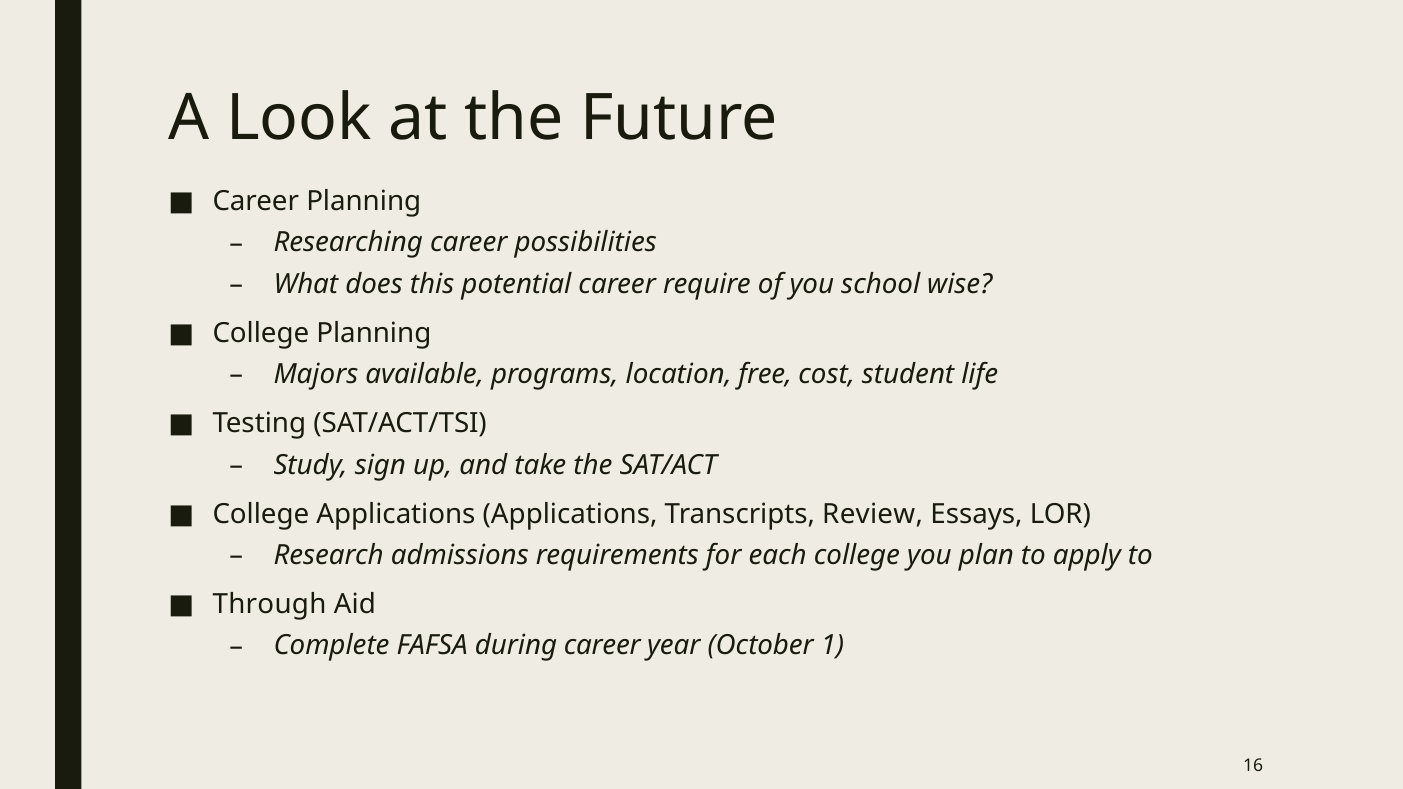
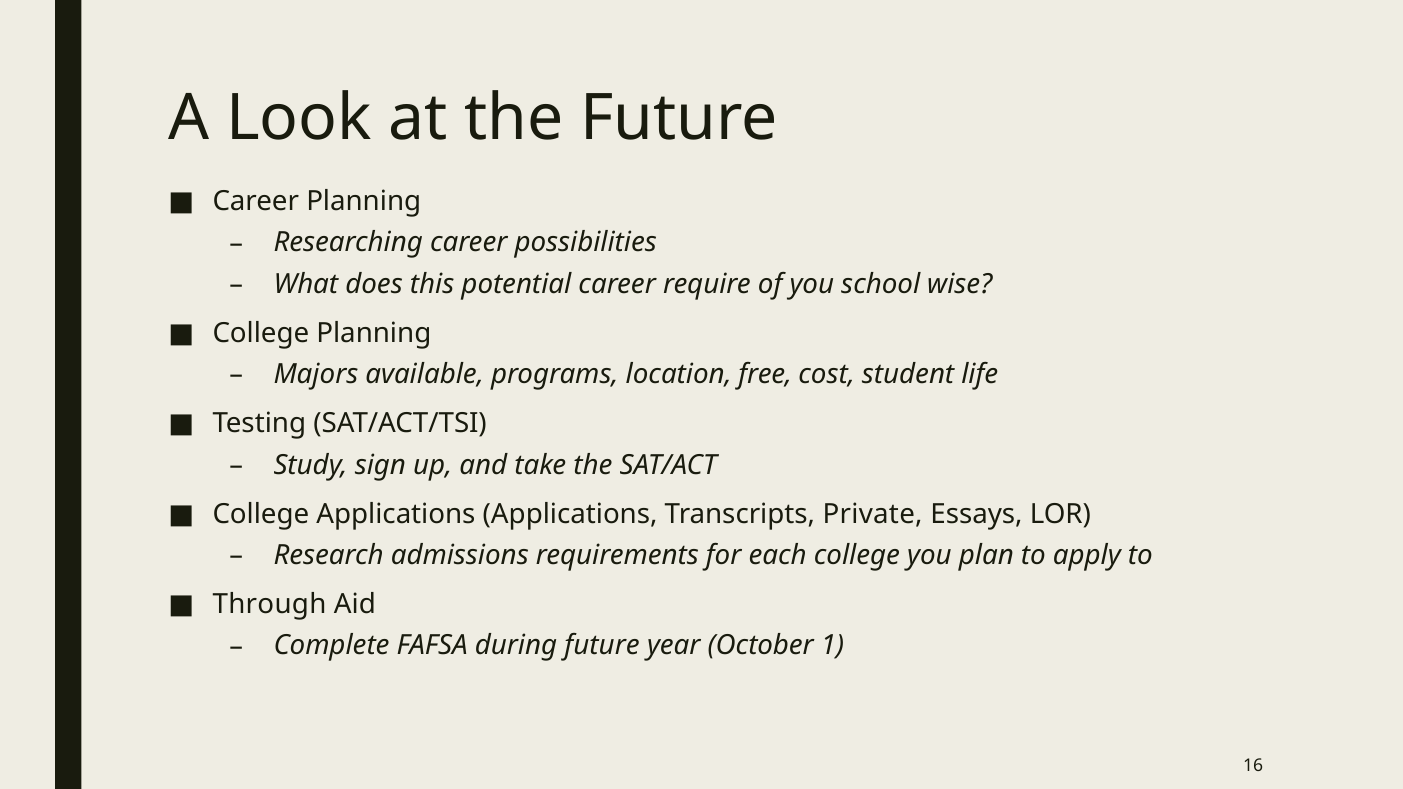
Review: Review -> Private
during career: career -> future
